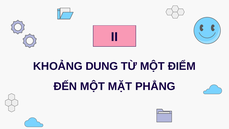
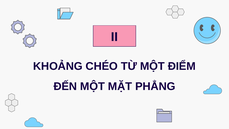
DUNG: DUNG -> CHÉO
